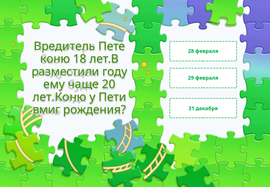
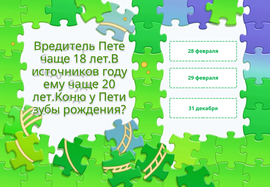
коню at (55, 59): коню -> чаще
разместили: разместили -> источников
вмиг: вмиг -> зубы
